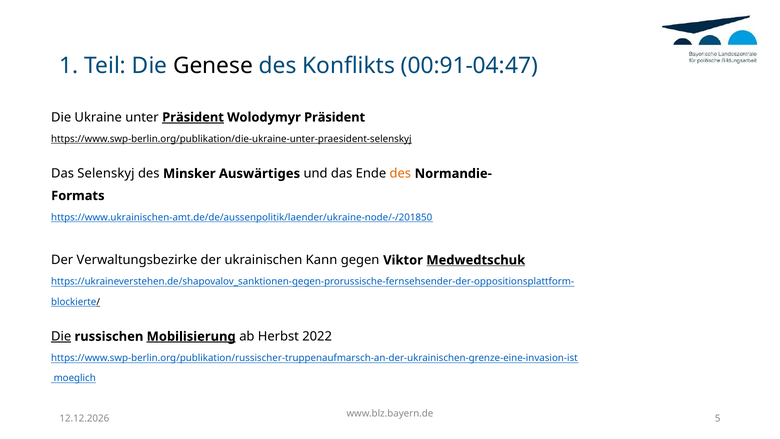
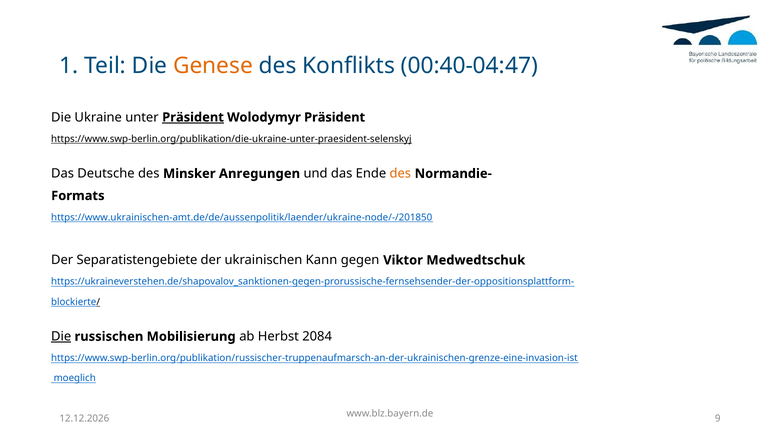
Genese colour: black -> orange
00:91-04:47: 00:91-04:47 -> 00:40-04:47
Selenskyj: Selenskyj -> Deutsche
Auswärtiges: Auswärtiges -> Anregungen
Verwaltungsbezirke: Verwaltungsbezirke -> Separatistengebiete
Medwedtschuk underline: present -> none
Mobilisierung underline: present -> none
2022: 2022 -> 2084
5: 5 -> 9
